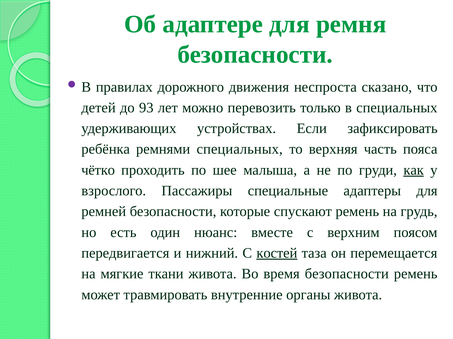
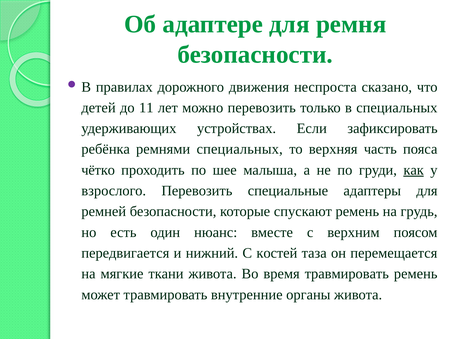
93: 93 -> 11
взрослого Пассажиры: Пассажиры -> Перевозить
костей underline: present -> none
время безопасности: безопасности -> травмировать
